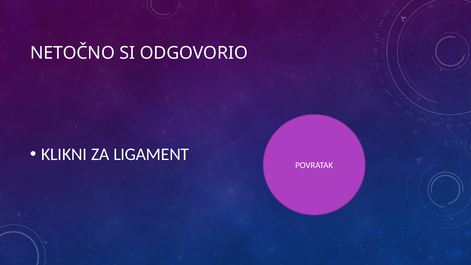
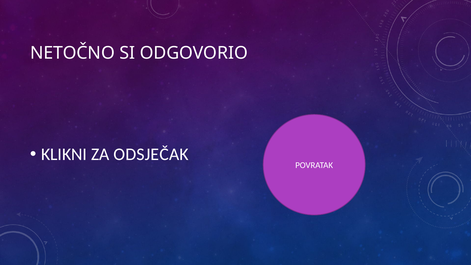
LIGAMENT: LIGAMENT -> ODSJEČAK
